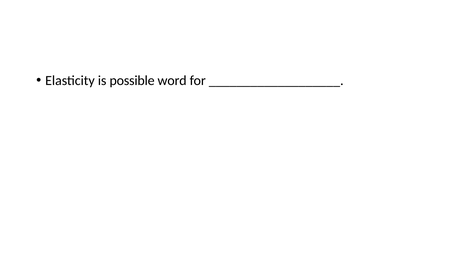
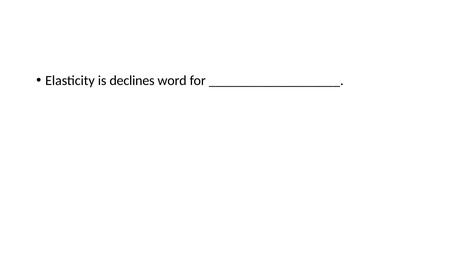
possible: possible -> declines
